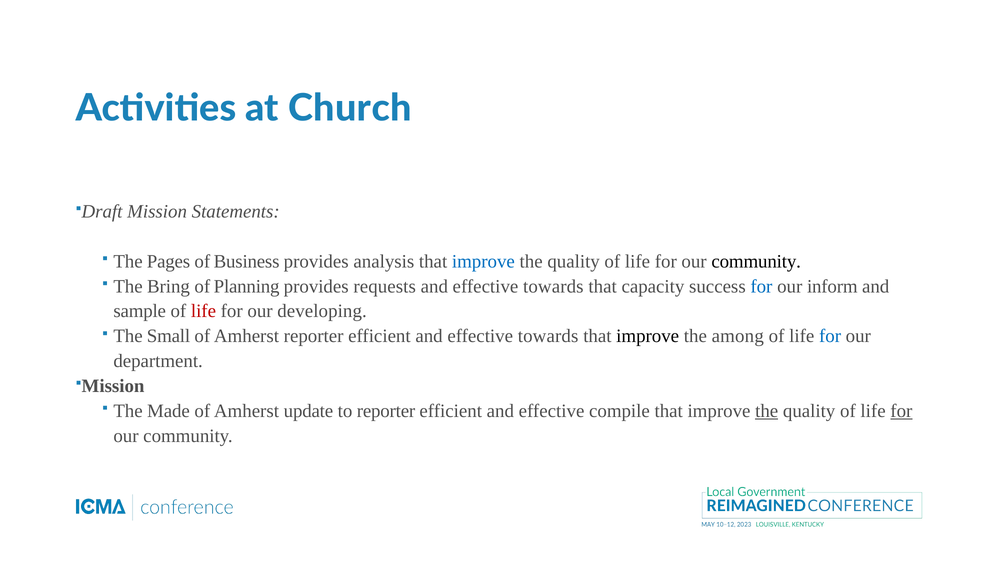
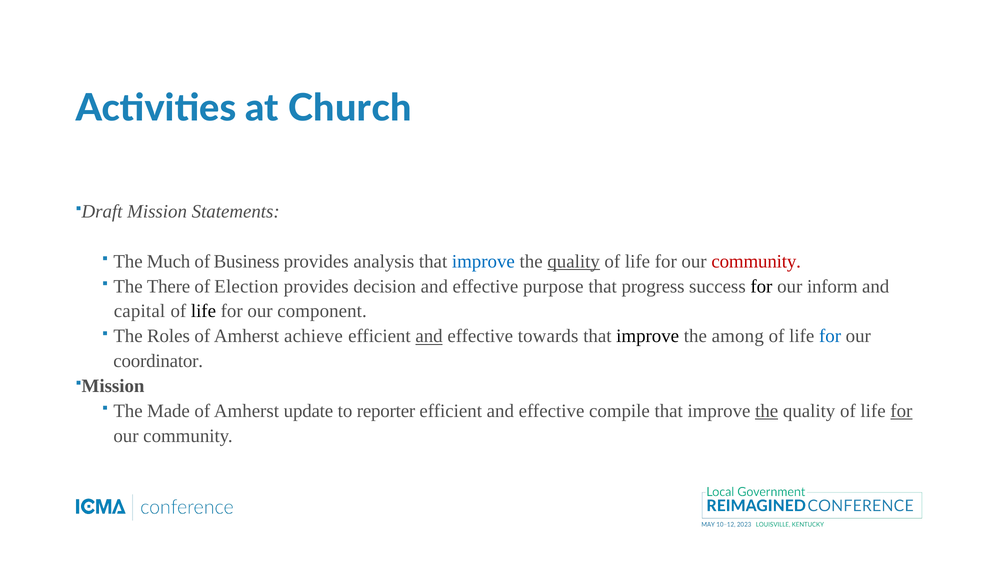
Pages: Pages -> Much
quality at (574, 261) underline: none -> present
community at (756, 261) colour: black -> red
Bring: Bring -> There
Planning: Planning -> Election
requests: requests -> decision
towards at (553, 286): towards -> purpose
capacity: capacity -> progress
for at (761, 286) colour: blue -> black
sample: sample -> capital
life at (203, 311) colour: red -> black
developing: developing -> component
Small: Small -> Roles
Amherst reporter: reporter -> achieve
and at (429, 336) underline: none -> present
department: department -> coordinator
